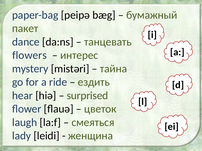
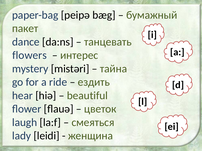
surprised: surprised -> beautiful
